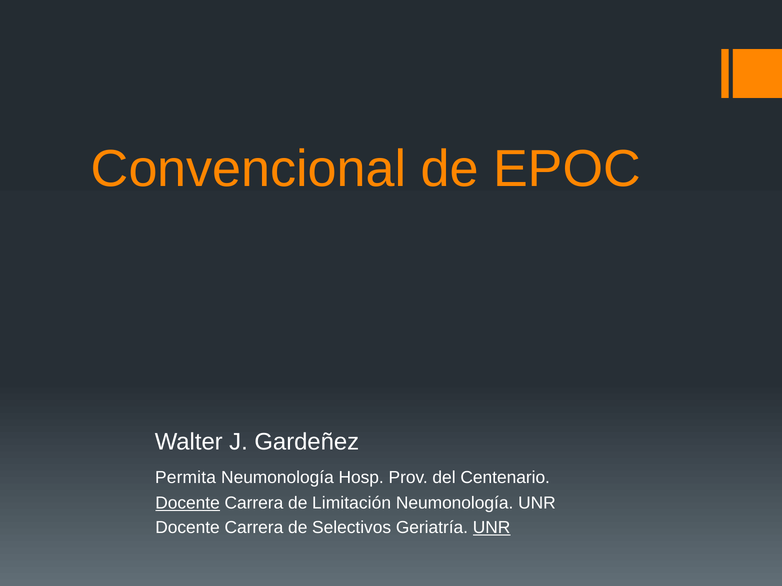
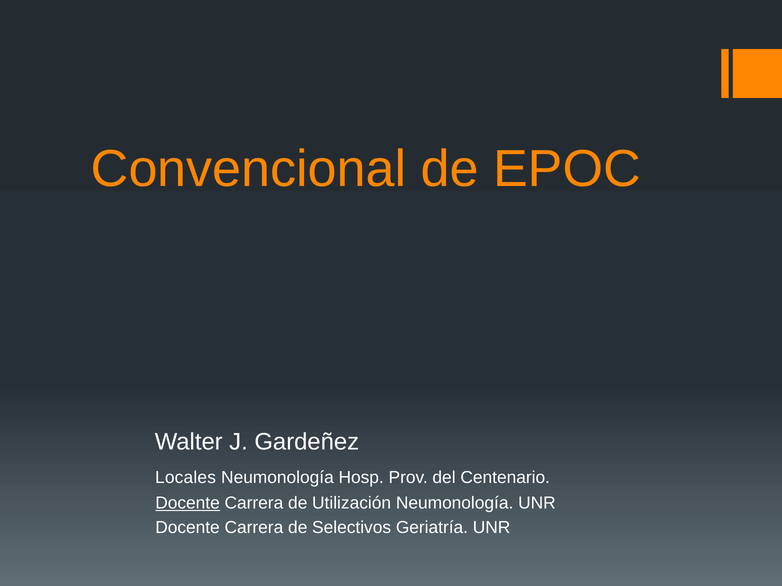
Permita: Permita -> Locales
Limitación: Limitación -> Utilización
UNR at (492, 528) underline: present -> none
